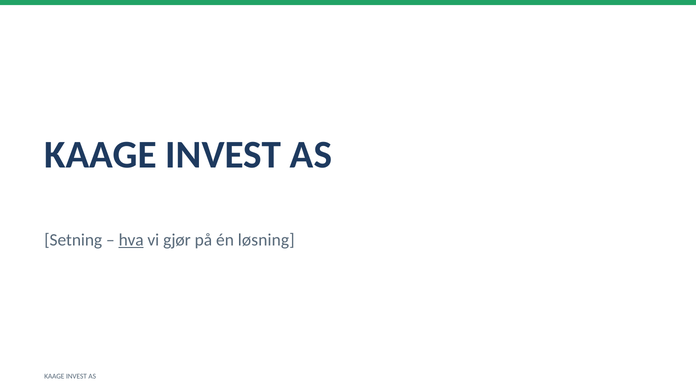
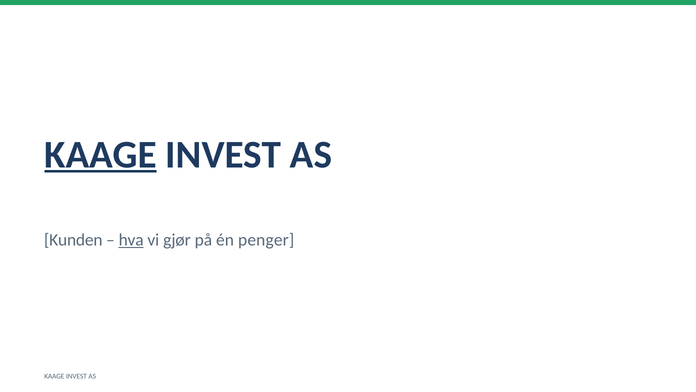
KAAGE at (100, 154) underline: none -> present
Setning: Setning -> Kunden
løsning: løsning -> penger
